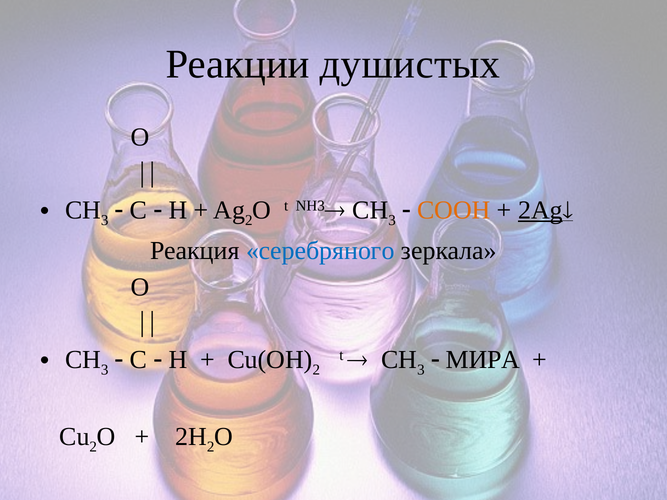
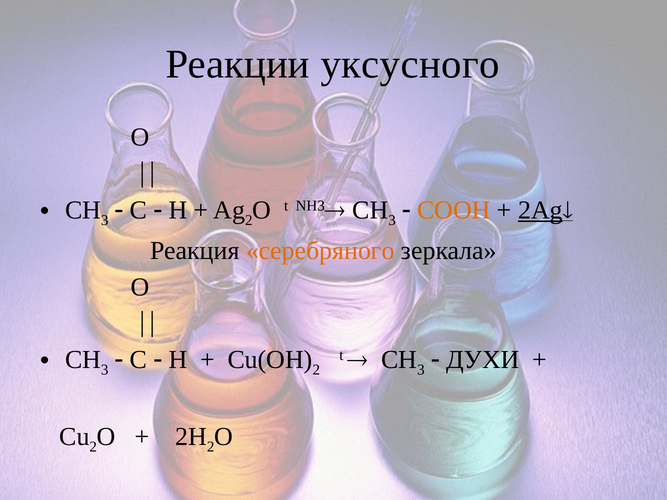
душистых: душистых -> уксусного
серебряного colour: blue -> orange
МИРА: МИРА -> ДУХИ
